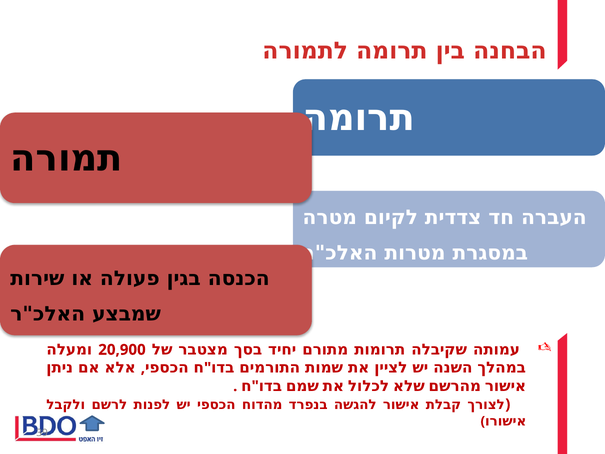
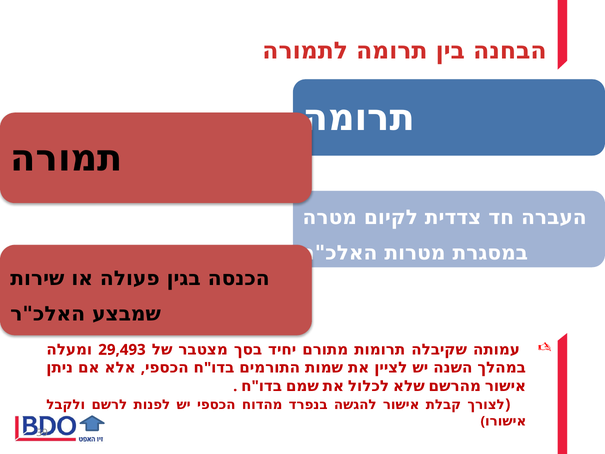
20,900: 20,900 -> 29,493
